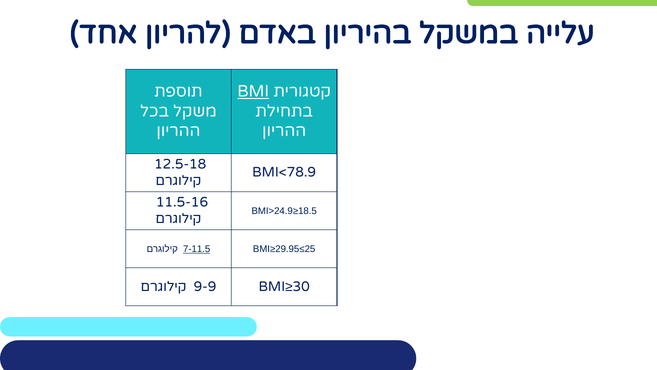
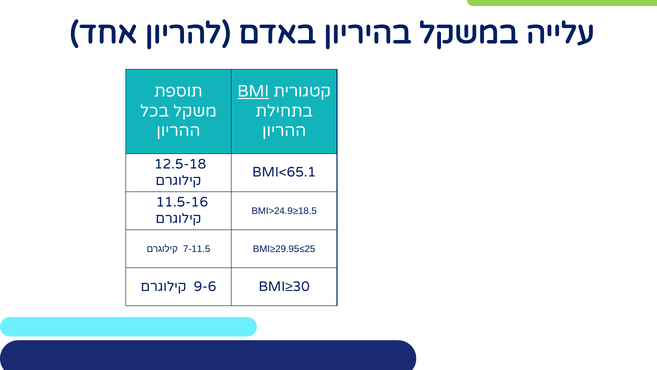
BMI<78.9: BMI<78.9 -> BMI<65.1
7-11.5 underline: present -> none
9-9: 9-9 -> 9-6
